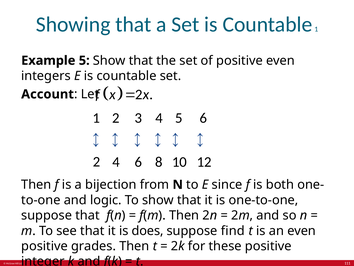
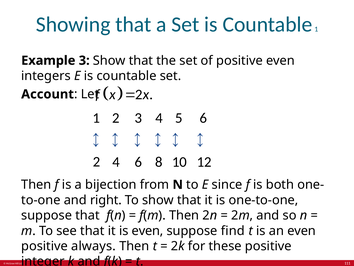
Example 5: 5 -> 3
logic: logic -> right
is does: does -> even
grades: grades -> always
